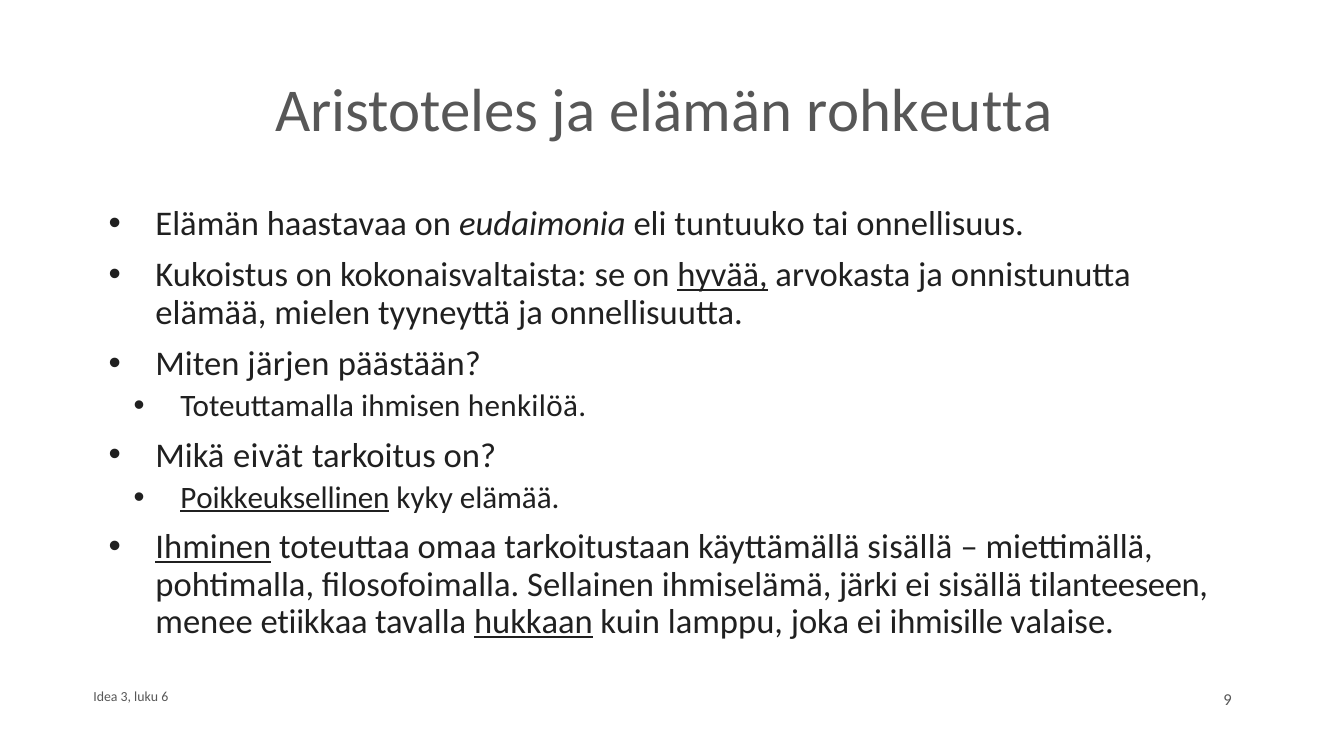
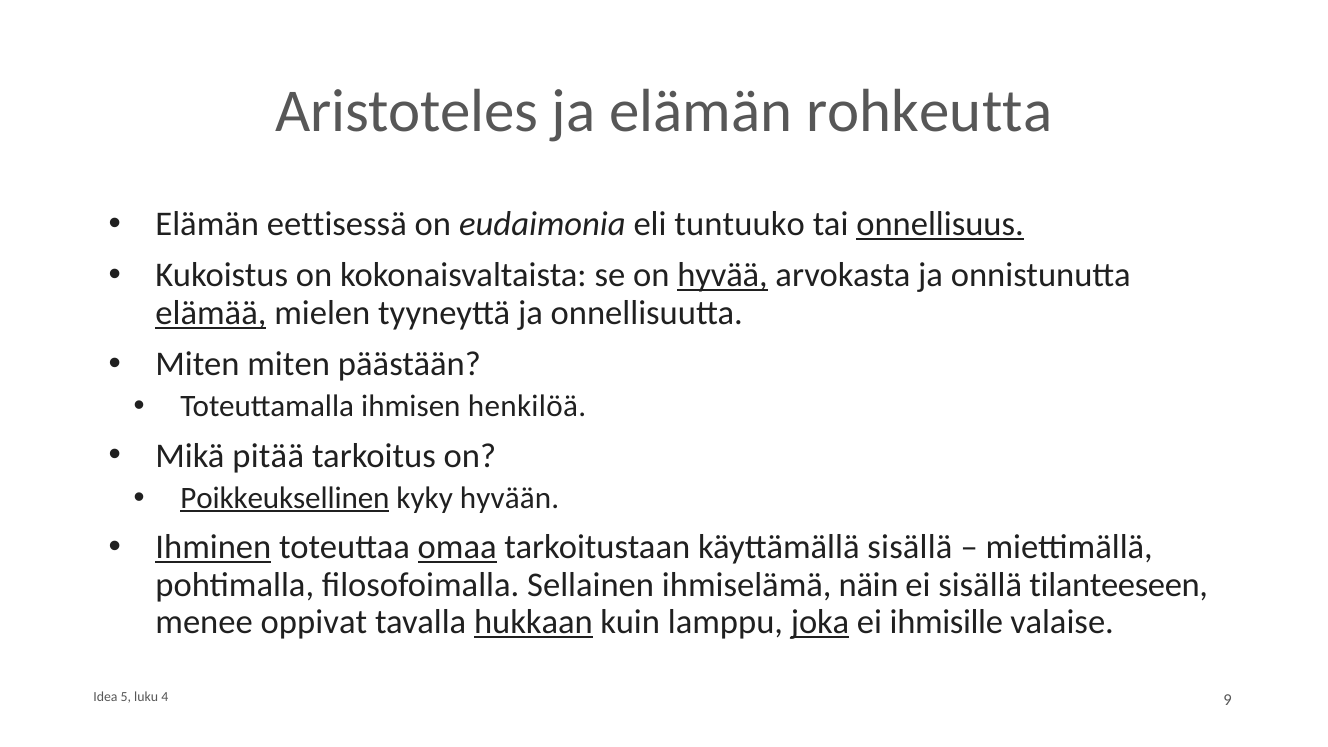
haastavaa: haastavaa -> eettisessä
onnellisuus underline: none -> present
elämää at (211, 313) underline: none -> present
Miten järjen: järjen -> miten
eivät: eivät -> pitää
kyky elämää: elämää -> hyvään
omaa underline: none -> present
järki: järki -> näin
etiikkaa: etiikkaa -> oppivat
joka underline: none -> present
3: 3 -> 5
6: 6 -> 4
